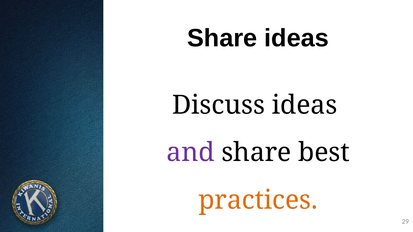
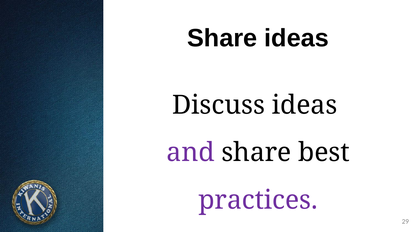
practices colour: orange -> purple
